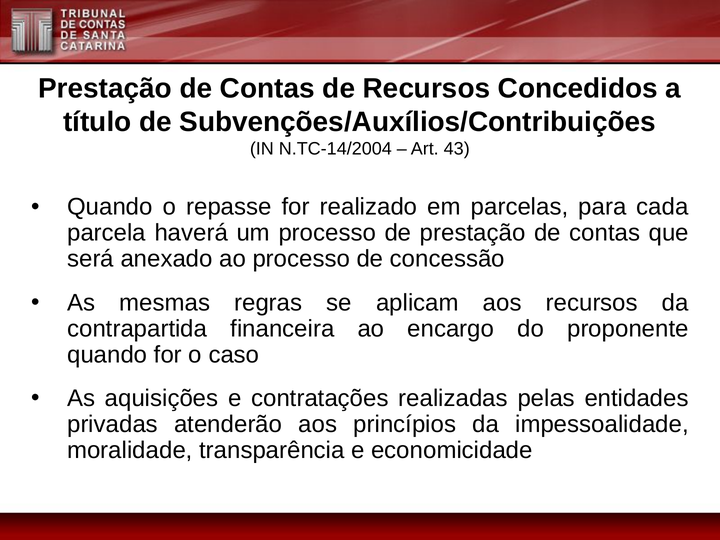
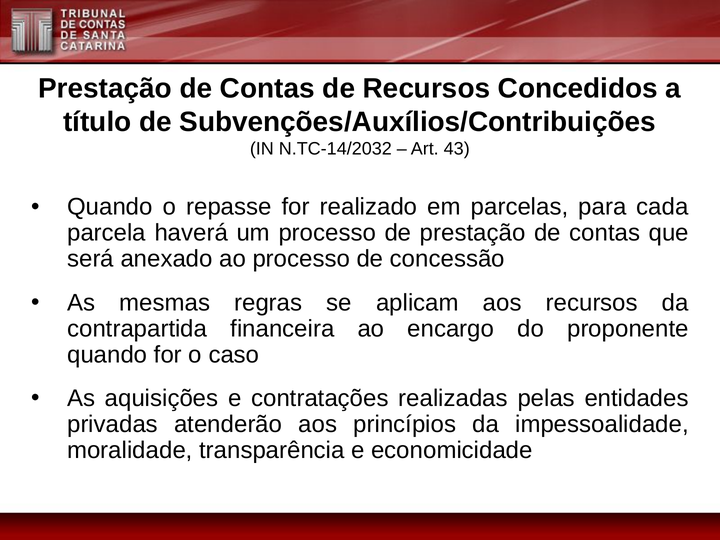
N.TC-14/2004: N.TC-14/2004 -> N.TC-14/2032
